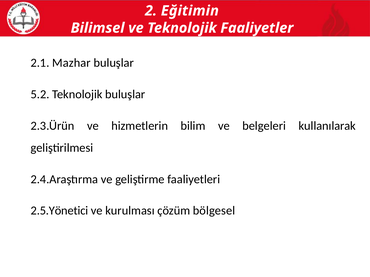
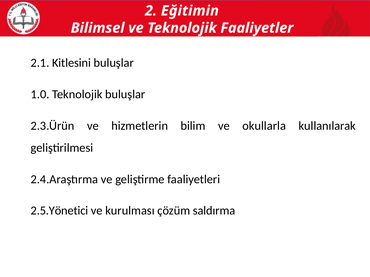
Mazhar: Mazhar -> Kitlesini
5.2: 5.2 -> 1.0
belgeleri: belgeleri -> okullarla
bölgesel: bölgesel -> saldırma
